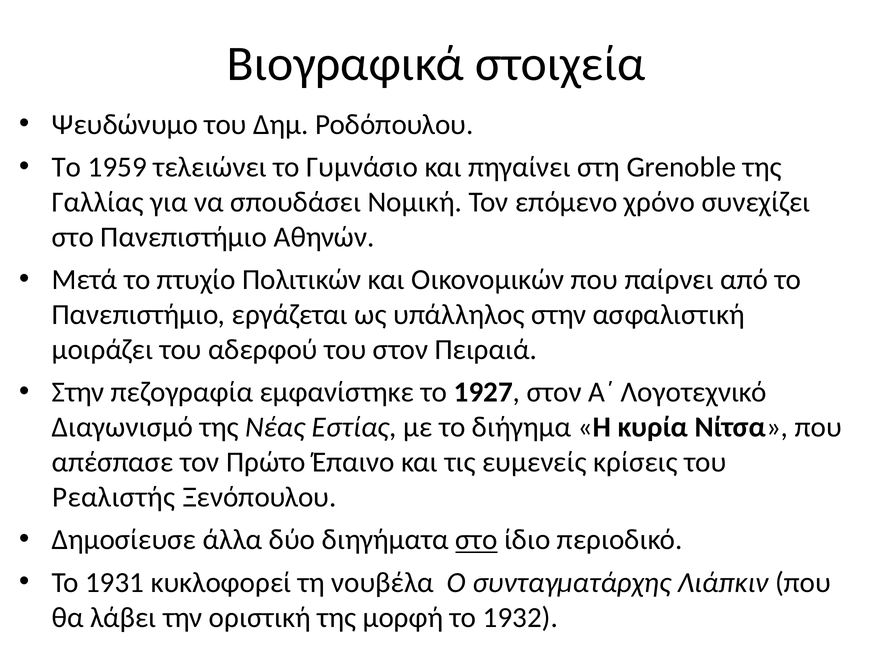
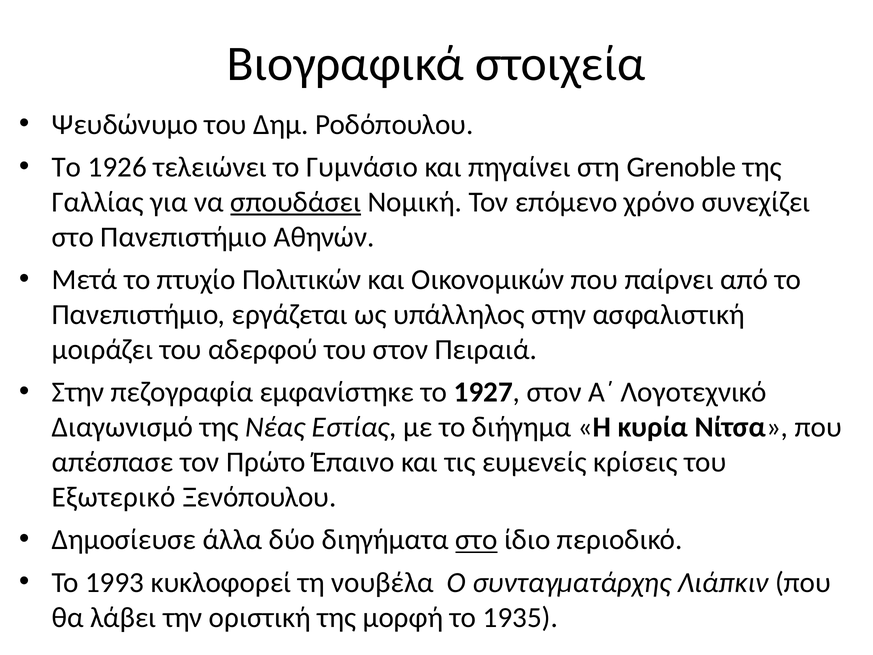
1959: 1959 -> 1926
σπουδάσει underline: none -> present
Ρεαλιστής: Ρεαλιστής -> Εξωτερικό
1931: 1931 -> 1993
1932: 1932 -> 1935
